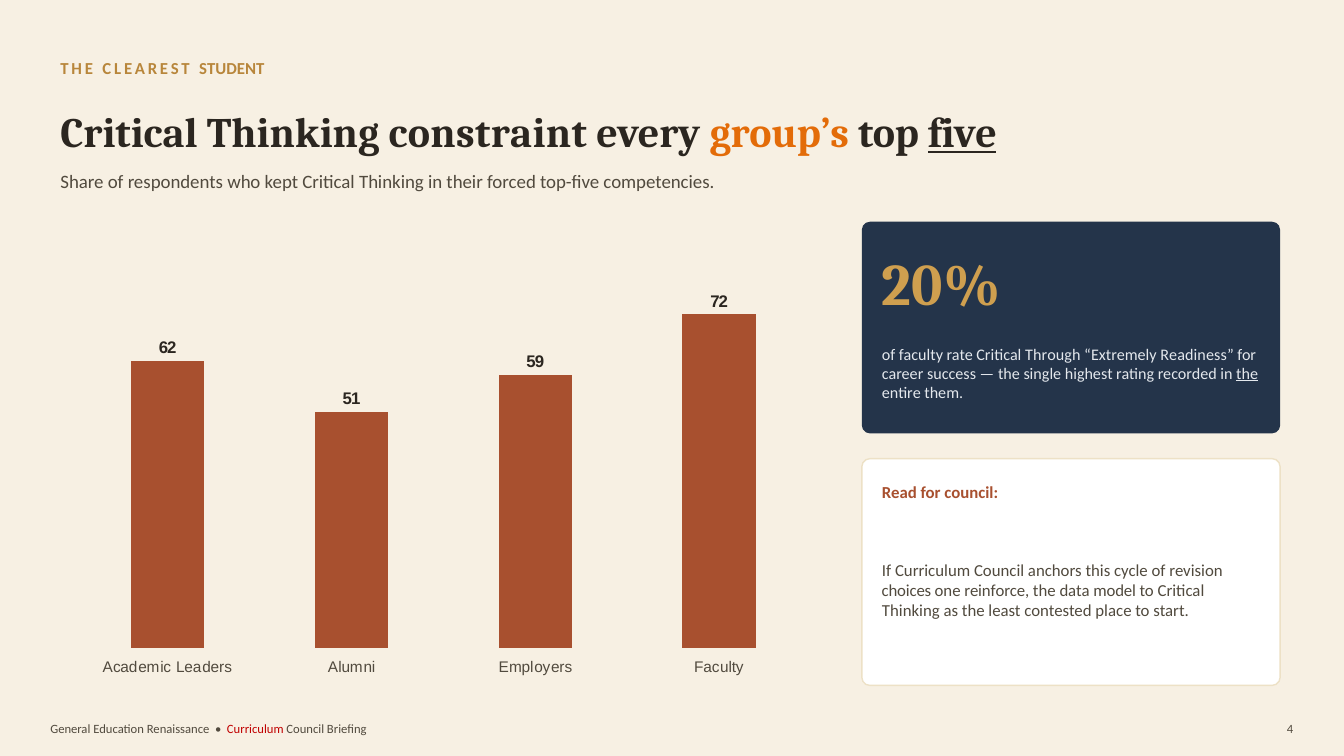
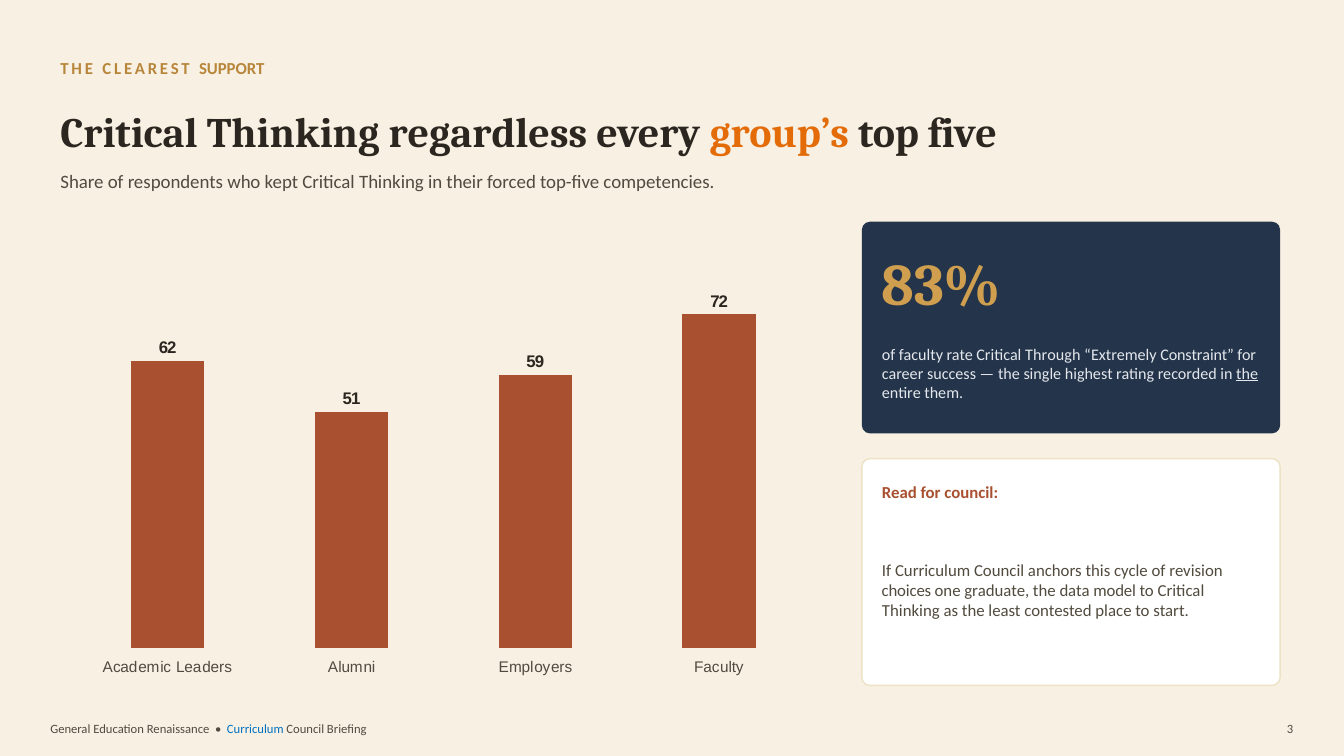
STUDENT: STUDENT -> SUPPORT
constraint: constraint -> regardless
five underline: present -> none
20%: 20% -> 83%
Readiness: Readiness -> Constraint
reinforce: reinforce -> graduate
Curriculum at (255, 730) colour: red -> blue
4: 4 -> 3
